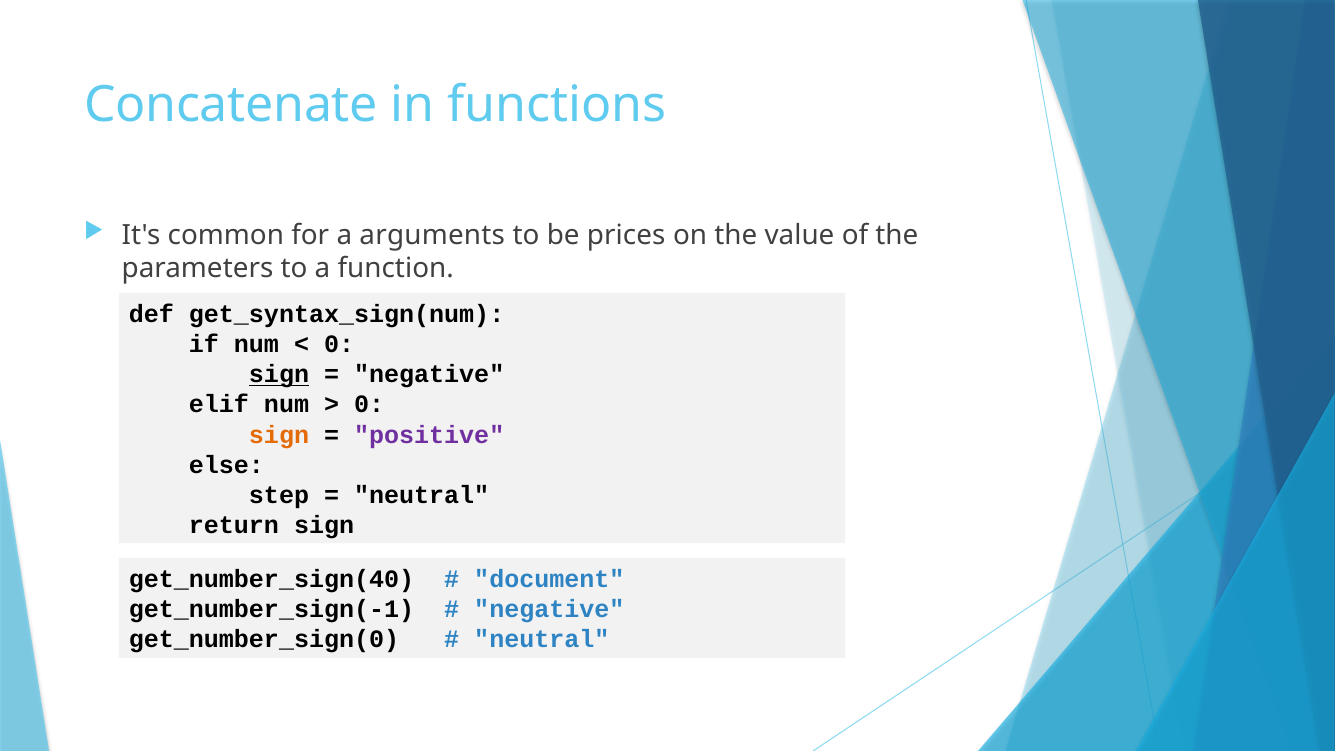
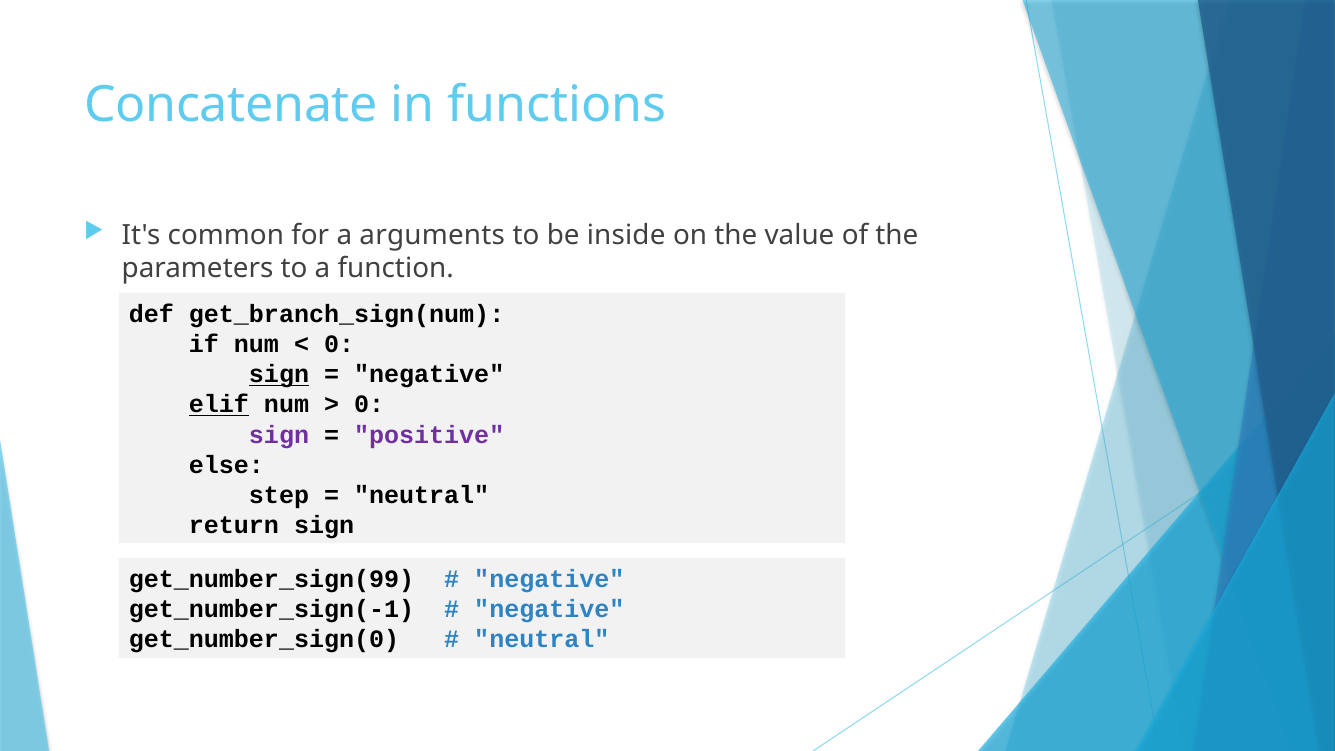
prices: prices -> inside
get_syntax_sign(num: get_syntax_sign(num -> get_branch_sign(num
elif underline: none -> present
sign at (279, 435) colour: orange -> purple
get_number_sign(40: get_number_sign(40 -> get_number_sign(99
document at (549, 579): document -> negative
